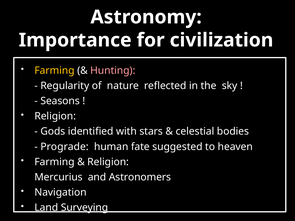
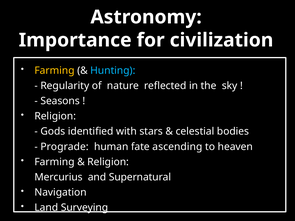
Hunting colour: pink -> light blue
suggested: suggested -> ascending
Astronomers: Astronomers -> Supernatural
